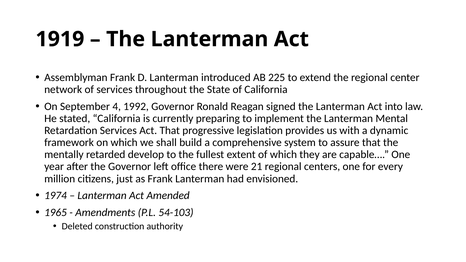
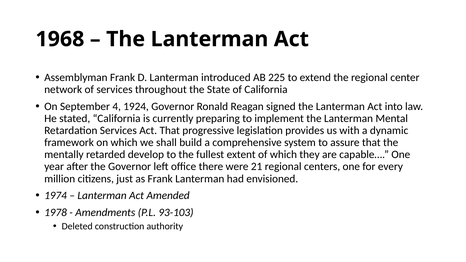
1919: 1919 -> 1968
1992: 1992 -> 1924
1965: 1965 -> 1978
54-103: 54-103 -> 93-103
